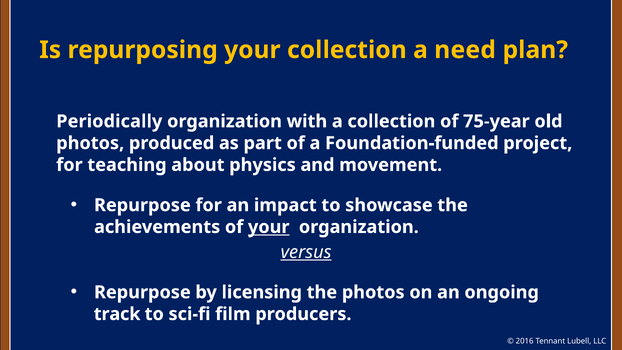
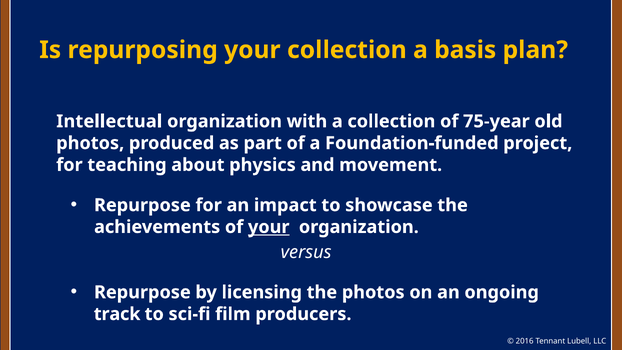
need: need -> basis
Periodically: Periodically -> Intellectual
versus underline: present -> none
